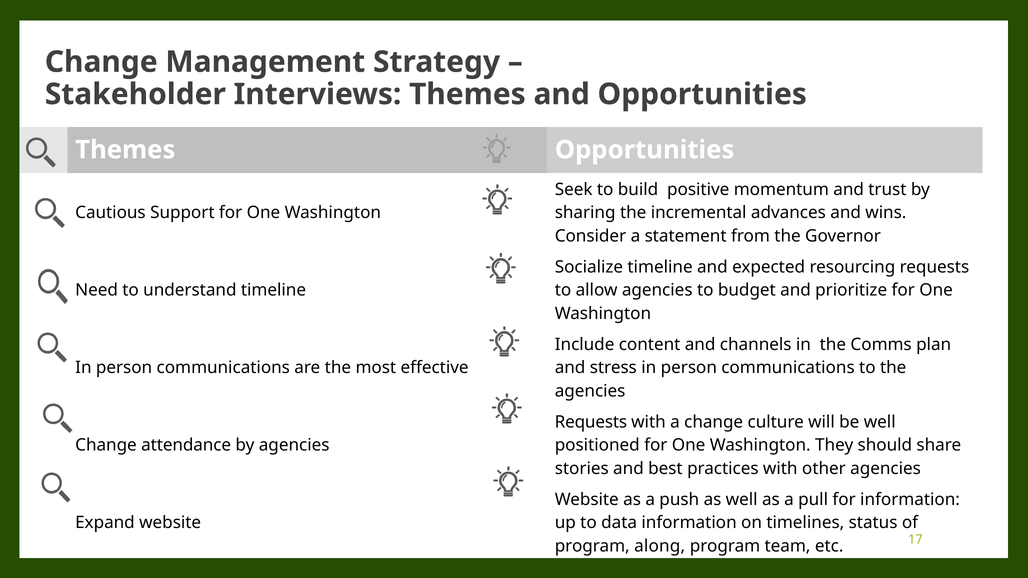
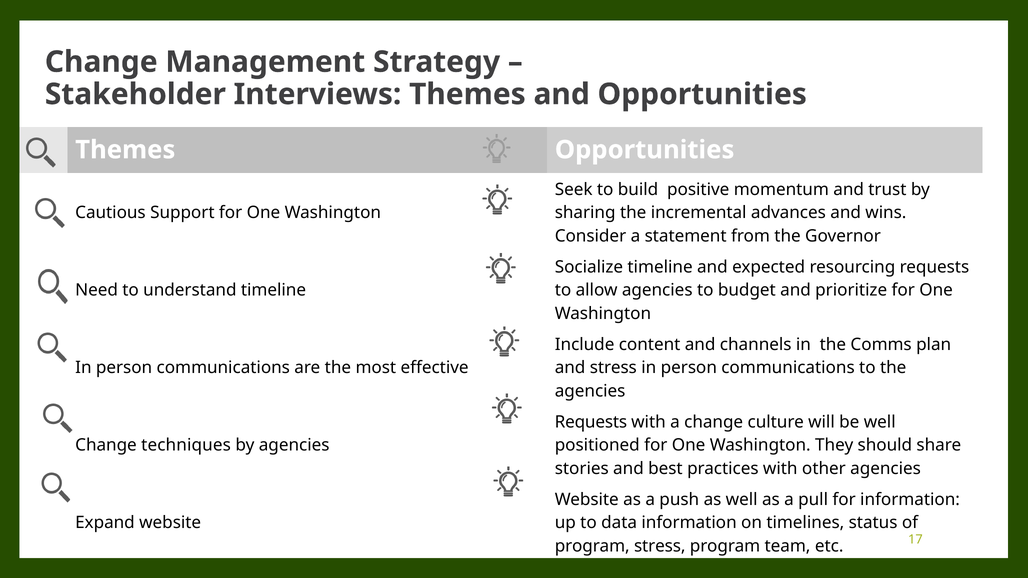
attendance: attendance -> techniques
program along: along -> stress
